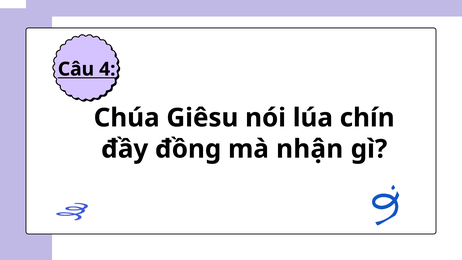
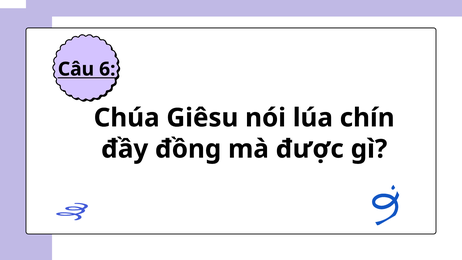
4: 4 -> 6
nhận: nhận -> được
